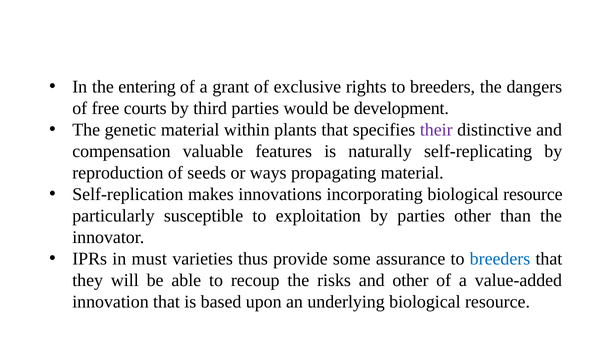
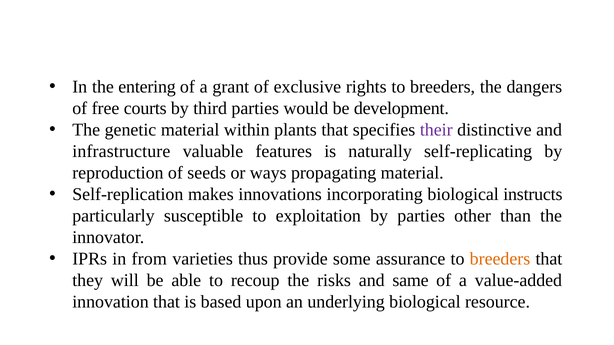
compensation: compensation -> infrastructure
incorporating biological resource: resource -> instructs
must: must -> from
breeders at (500, 259) colour: blue -> orange
and other: other -> same
